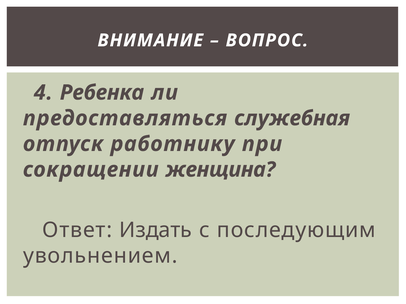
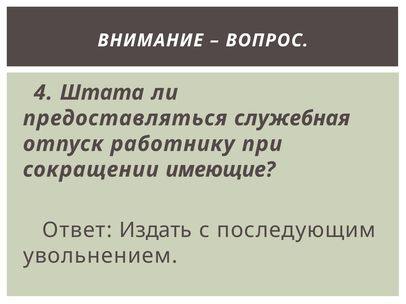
Ребенка: Ребенка -> Штата
женщина: женщина -> имеющие
